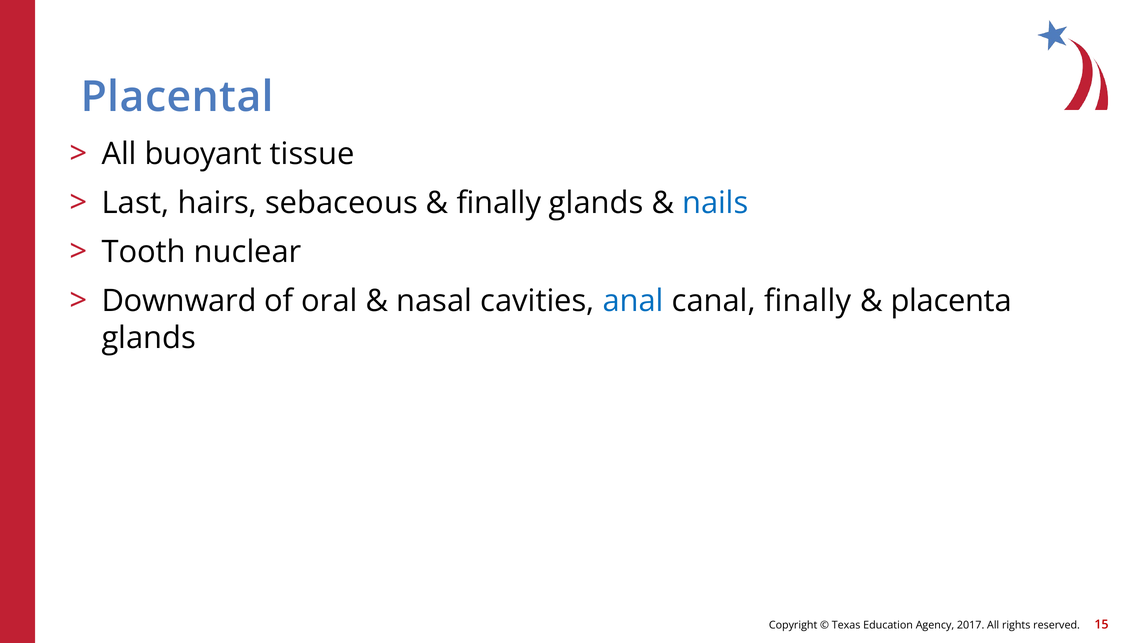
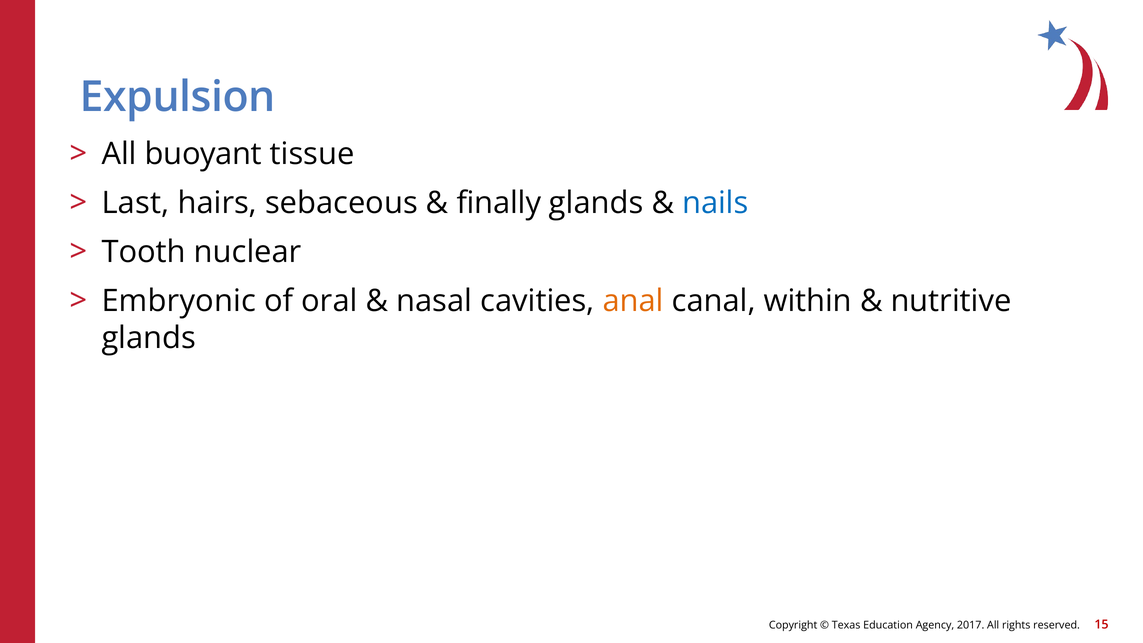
Placental: Placental -> Expulsion
Downward: Downward -> Embryonic
anal colour: blue -> orange
canal finally: finally -> within
placenta: placenta -> nutritive
